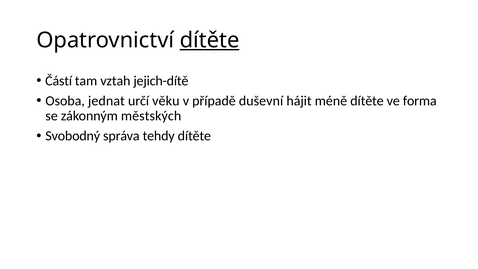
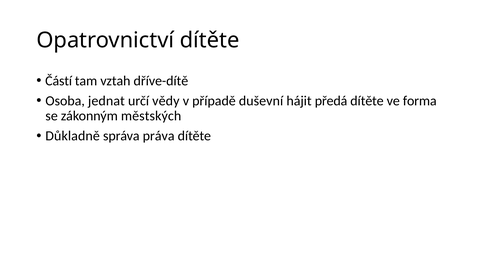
dítěte at (210, 40) underline: present -> none
jejich-dítě: jejich-dítě -> dříve-dítě
věku: věku -> vědy
méně: méně -> předá
Svobodný: Svobodný -> Důkladně
tehdy: tehdy -> práva
